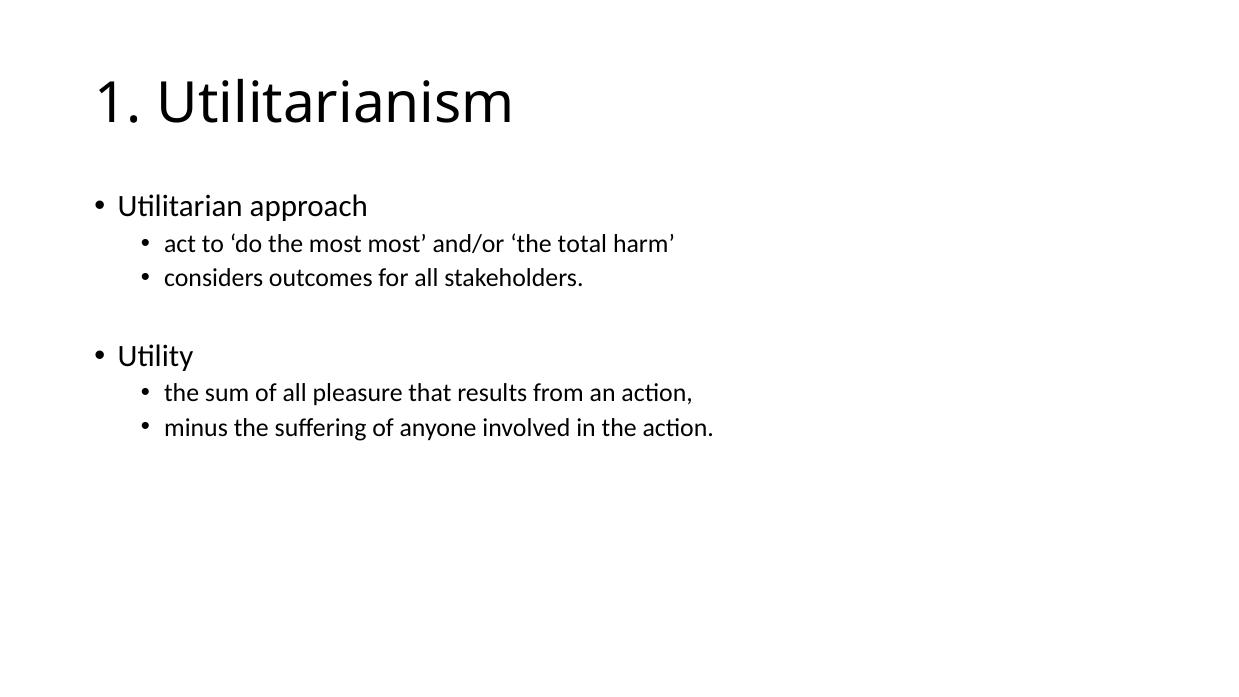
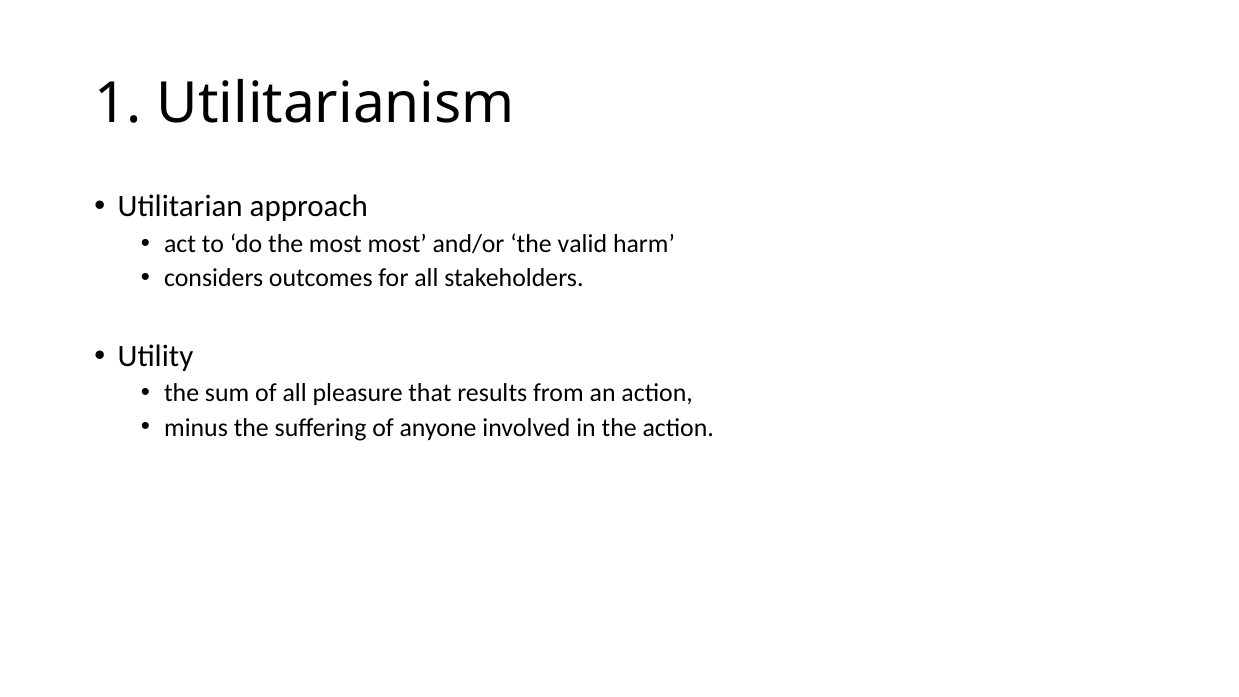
total: total -> valid
